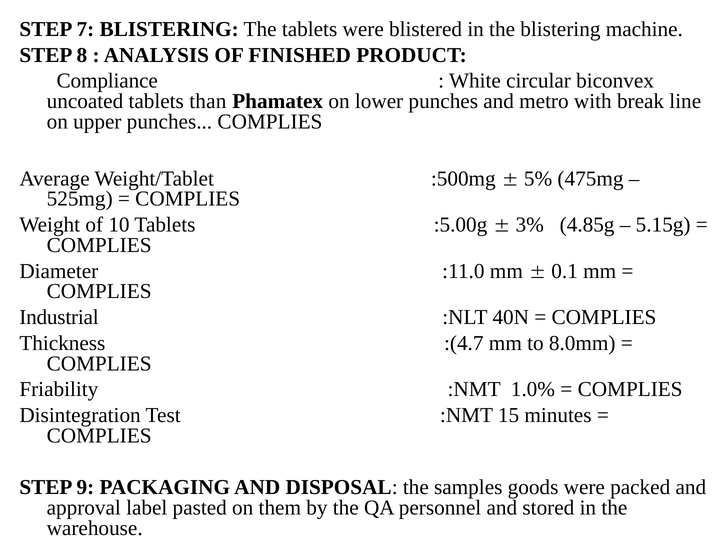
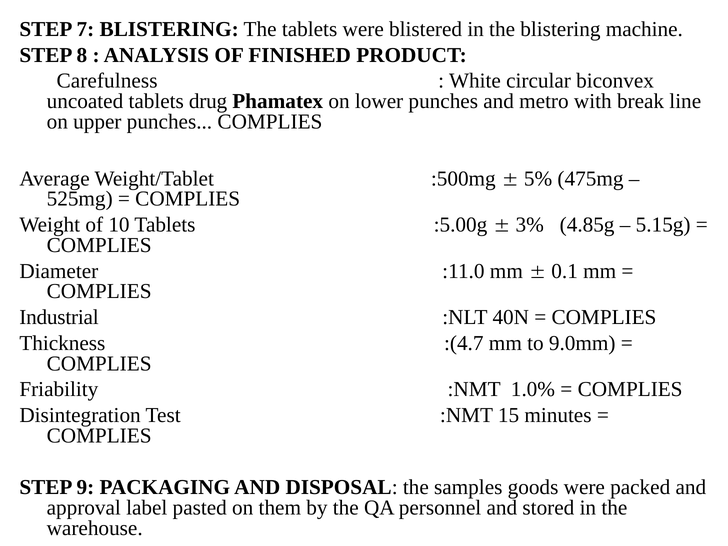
Compliance: Compliance -> Carefulness
than: than -> drug
8.0mm: 8.0mm -> 9.0mm
